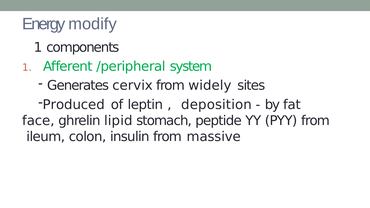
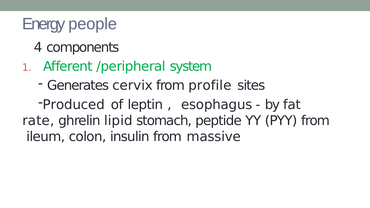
modify: modify -> people
1 at (38, 47): 1 -> 4
widely: widely -> profile
deposition: deposition -> esophagus
face: face -> rate
